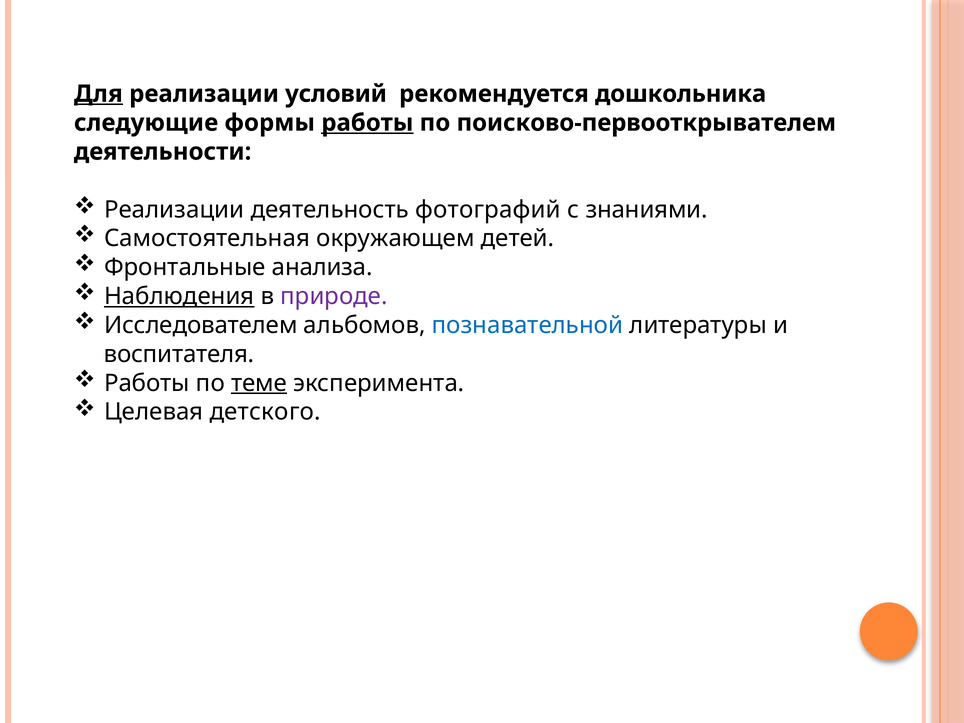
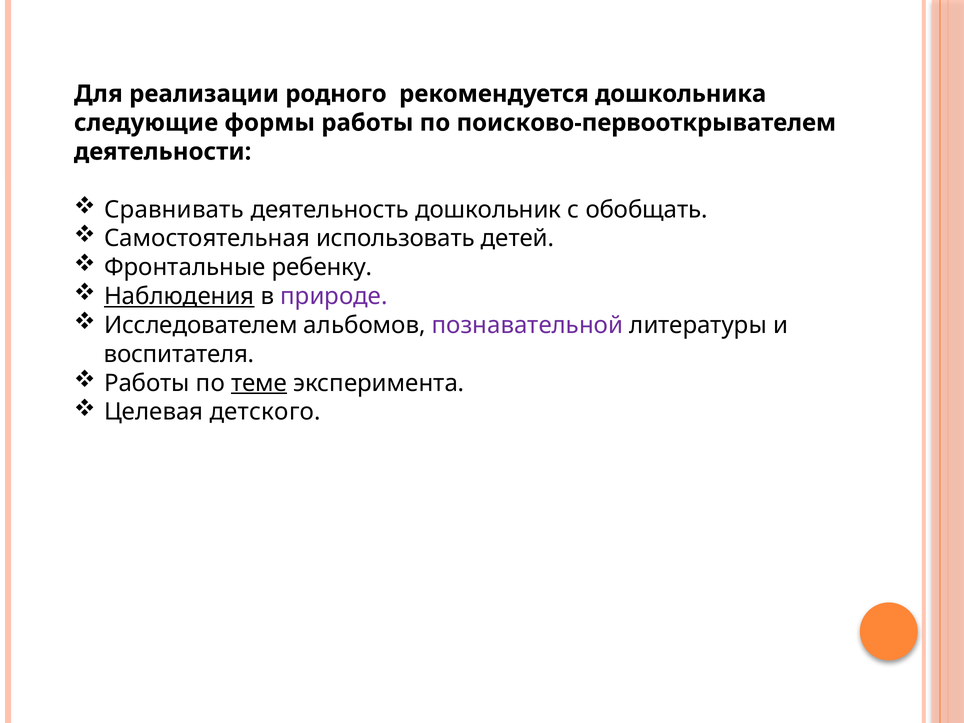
Для underline: present -> none
условий: условий -> родного
работы at (367, 123) underline: present -> none
Реализации at (174, 210): Реализации -> Сравнивать
фотографий: фотографий -> дошкольник
знаниями: знаниями -> обобщать
окружающем: окружающем -> использовать
анализа: анализа -> ребенку
познавательной colour: blue -> purple
